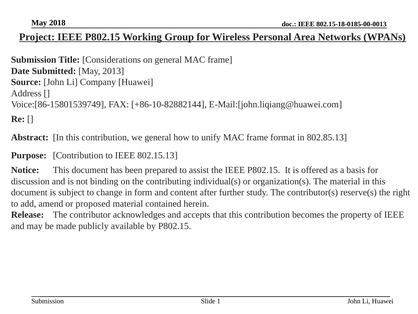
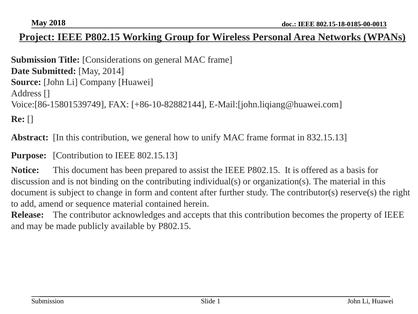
2013: 2013 -> 2014
802.85.13: 802.85.13 -> 832.15.13
proposed: proposed -> sequence
